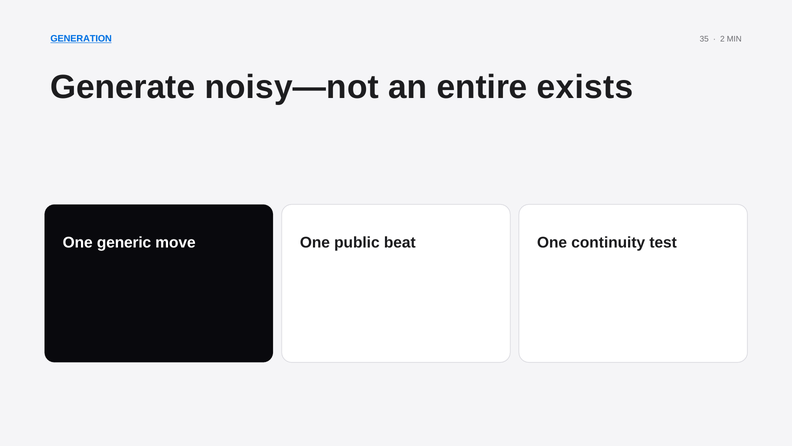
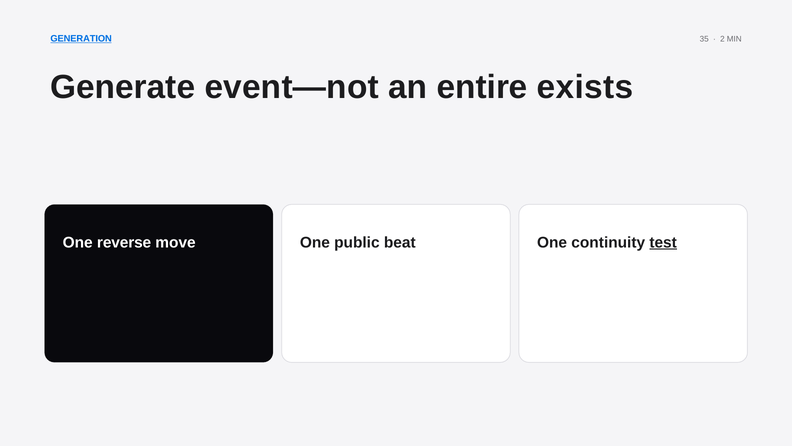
noisy—not: noisy—not -> event—not
generic: generic -> reverse
test underline: none -> present
